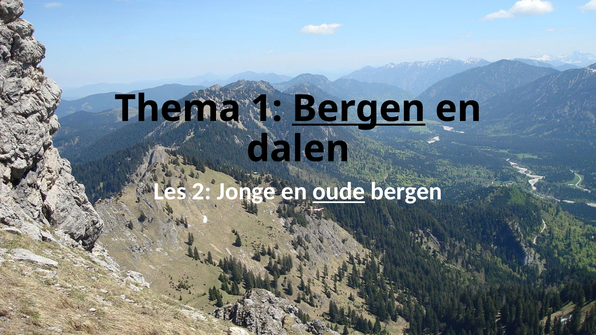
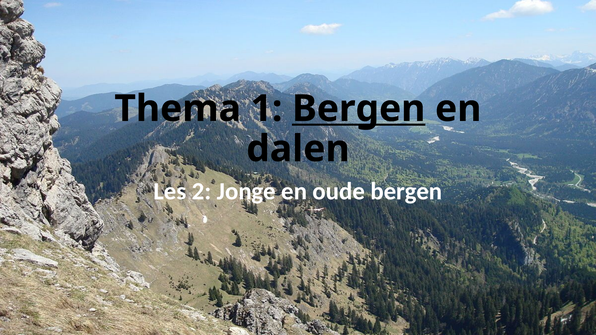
oude underline: present -> none
